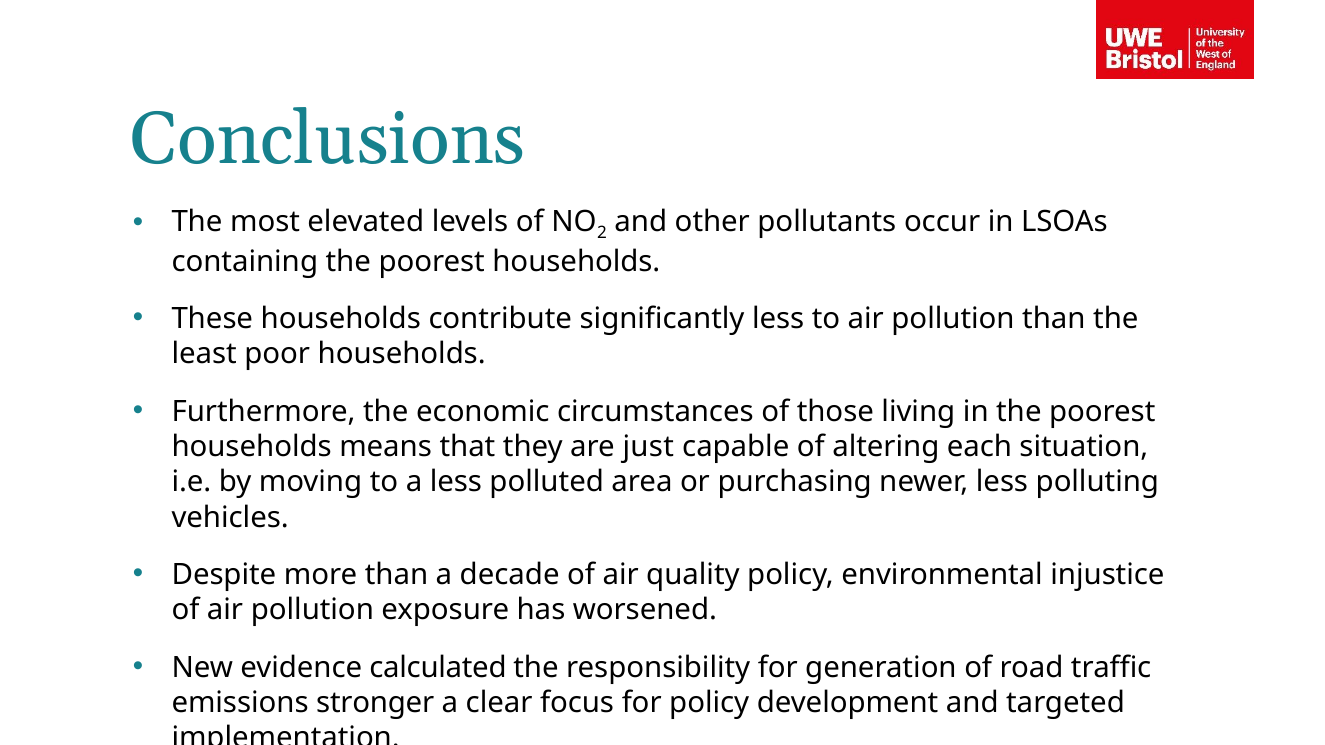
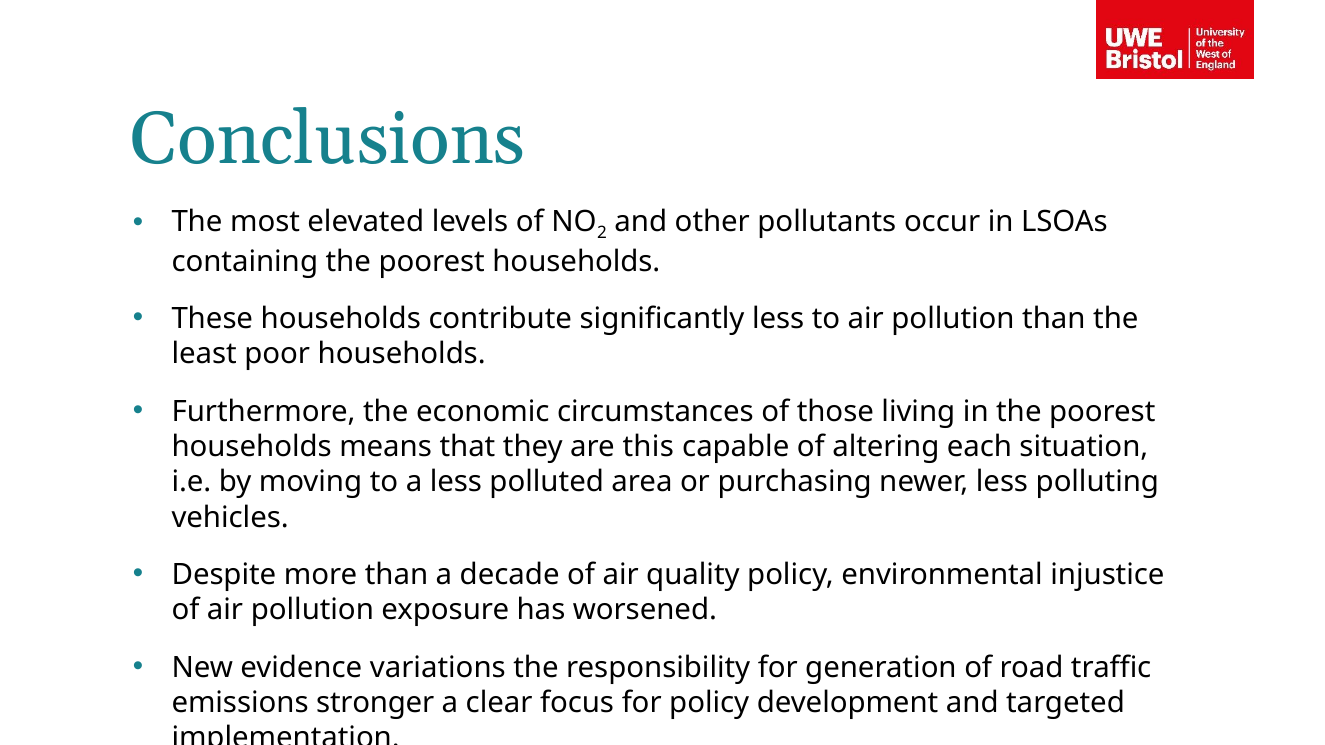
just: just -> this
calculated: calculated -> variations
